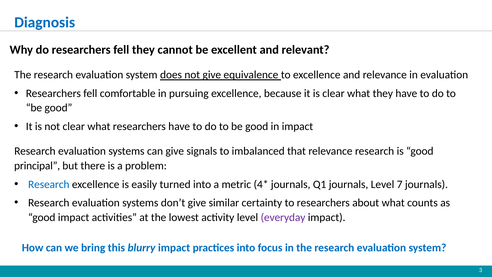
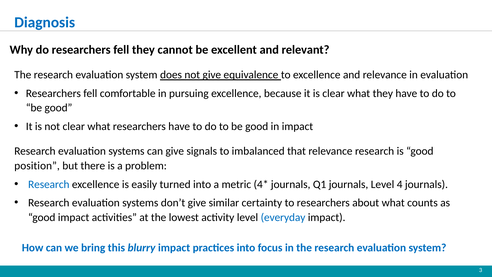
principal: principal -> position
7: 7 -> 4
everyday colour: purple -> blue
